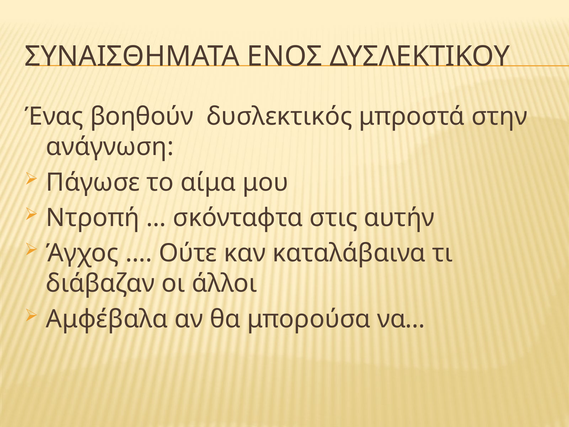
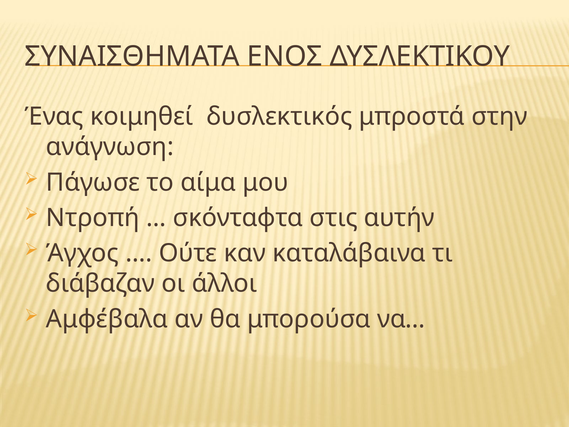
βοηθούν: βοηθούν -> κοιμηθεί
